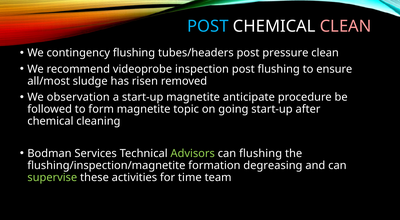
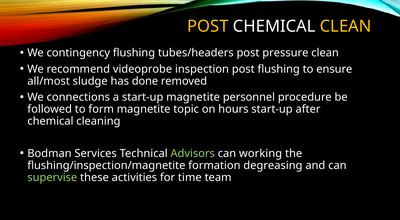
POST at (208, 26) colour: light blue -> yellow
CLEAN at (346, 26) colour: pink -> yellow
risen: risen -> done
observation: observation -> connections
anticipate: anticipate -> personnel
going: going -> hours
can flushing: flushing -> working
